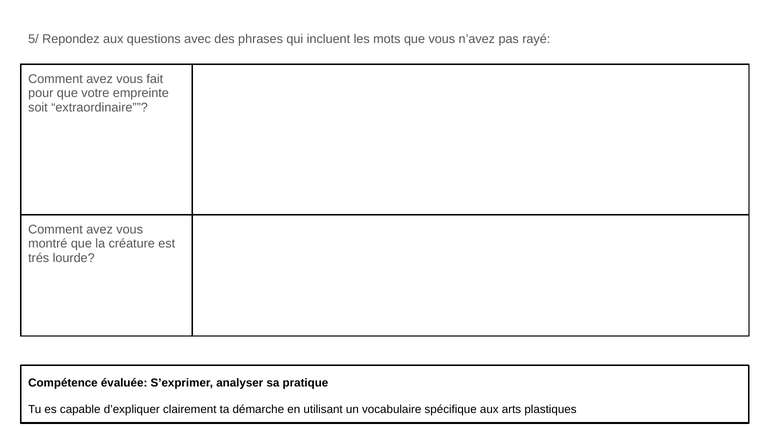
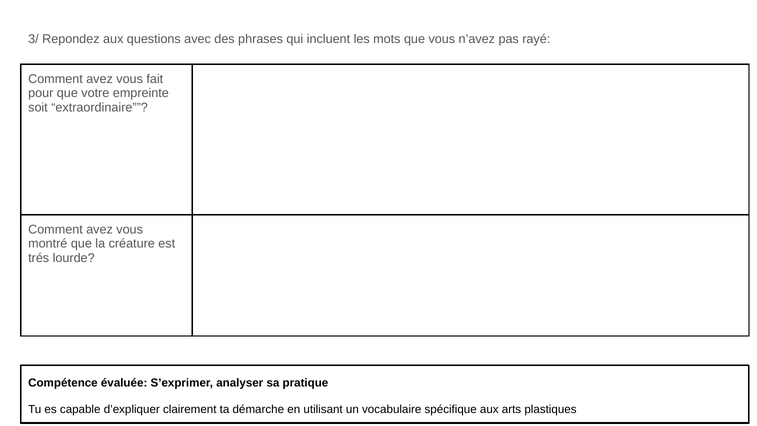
5/: 5/ -> 3/
